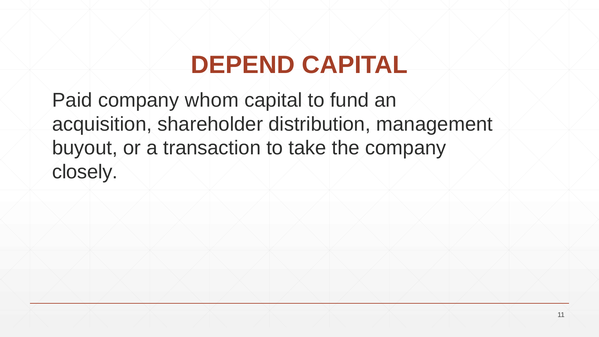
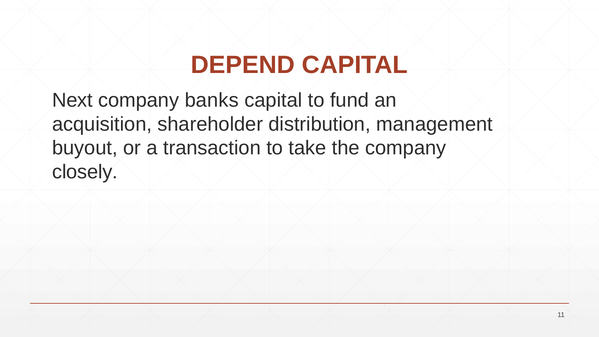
Paid: Paid -> Next
whom: whom -> banks
